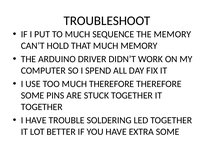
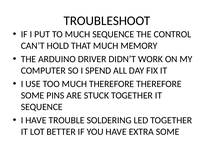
THE MEMORY: MEMORY -> CONTROL
TOGETHER at (42, 107): TOGETHER -> SEQUENCE
